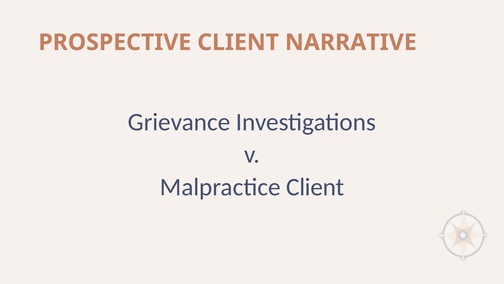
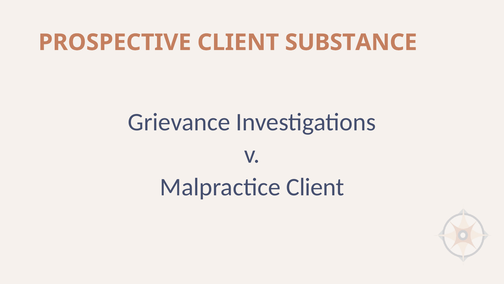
NARRATIVE: NARRATIVE -> SUBSTANCE
